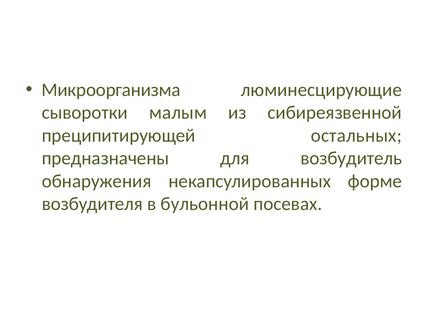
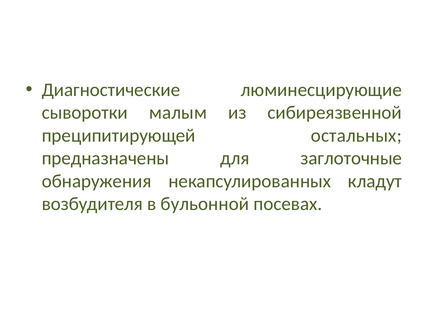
Микроорганизма: Микроорганизма -> Диагностические
возбудитель: возбудитель -> заглоточные
форме: форме -> кладут
